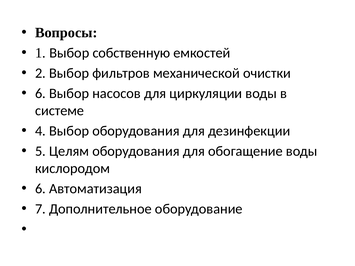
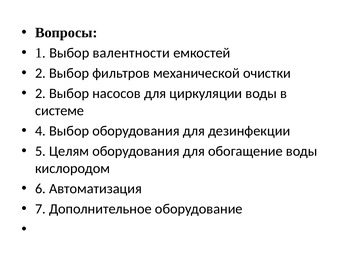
собственную: собственную -> валентности
6 at (40, 94): 6 -> 2
